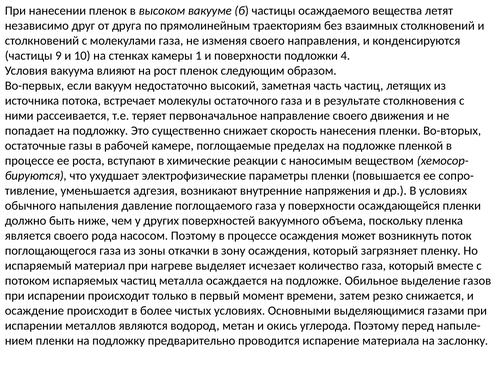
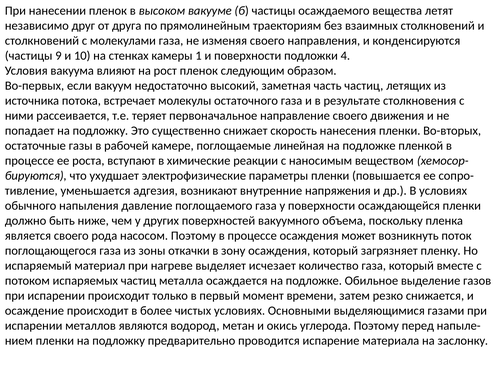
пределах: пределах -> линейная
